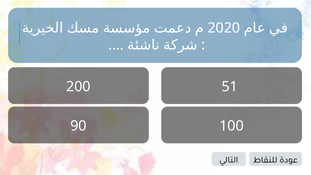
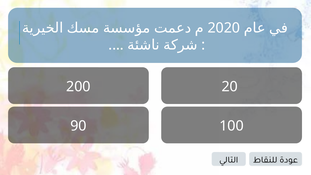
51: 51 -> 20
